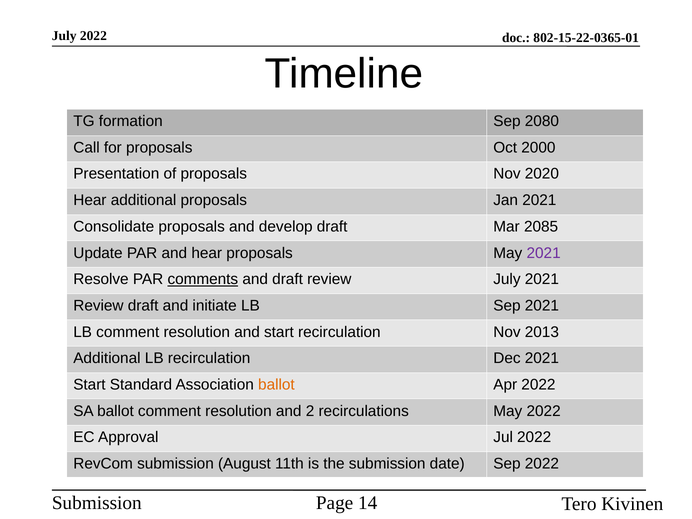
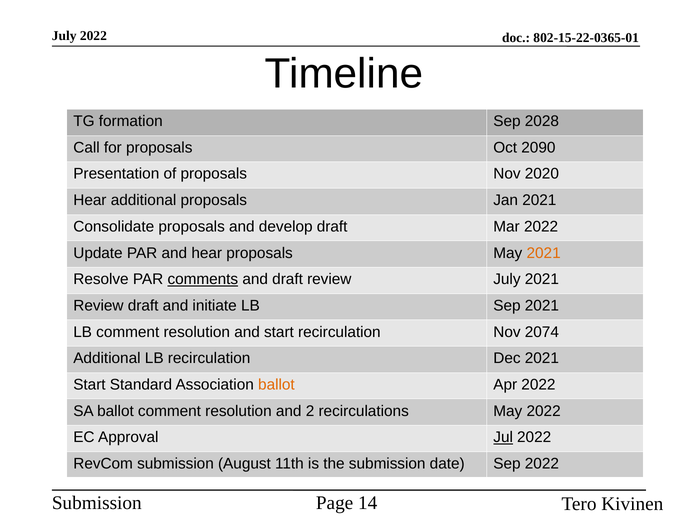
2080: 2080 -> 2028
2000: 2000 -> 2090
Mar 2085: 2085 -> 2022
2021 at (544, 253) colour: purple -> orange
2013: 2013 -> 2074
Jul underline: none -> present
